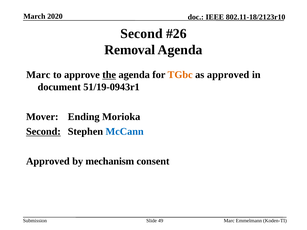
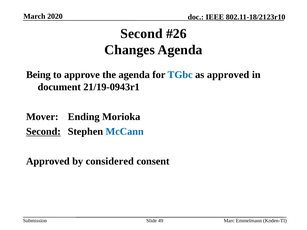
Removal: Removal -> Changes
Marc at (38, 75): Marc -> Being
the underline: present -> none
TGbc colour: orange -> blue
51/19-0943r1: 51/19-0943r1 -> 21/19-0943r1
mechanism: mechanism -> considered
